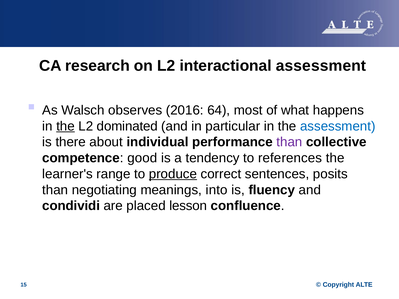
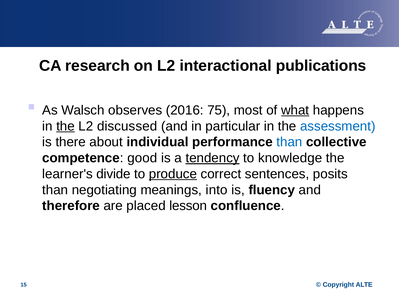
interactional assessment: assessment -> publications
64: 64 -> 75
what underline: none -> present
dominated: dominated -> discussed
than at (289, 142) colour: purple -> blue
tendency underline: none -> present
references: references -> knowledge
range: range -> divide
condividi: condividi -> therefore
